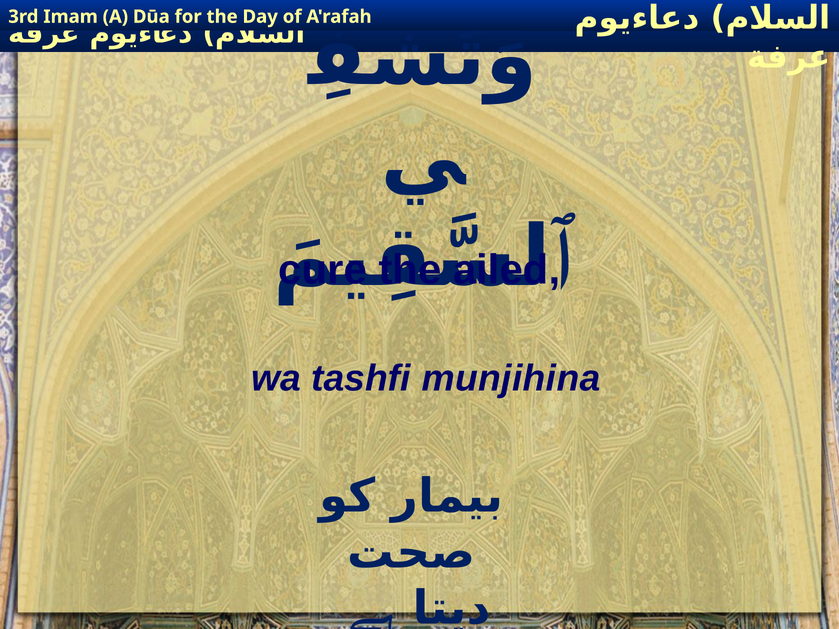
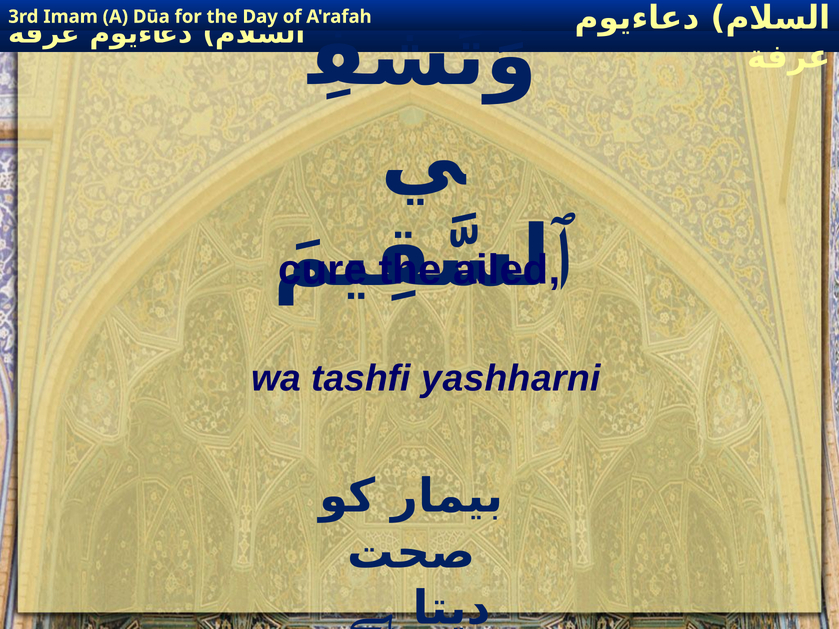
munjihina: munjihina -> yashharni
